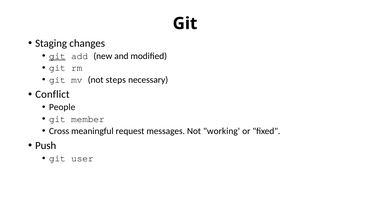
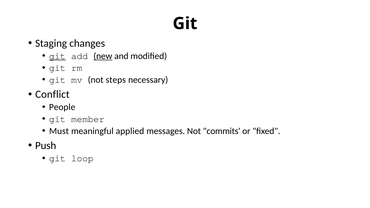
new underline: none -> present
Cross: Cross -> Must
request: request -> applied
working: working -> commits
user: user -> loop
